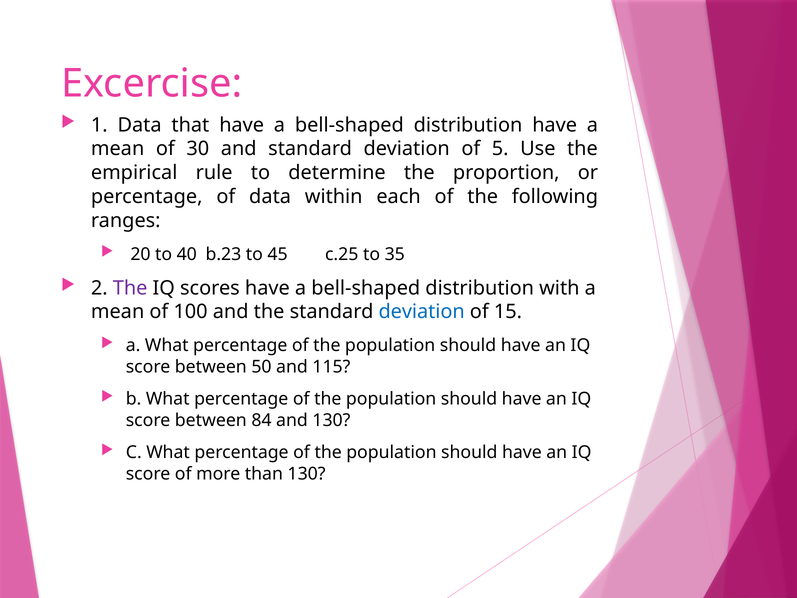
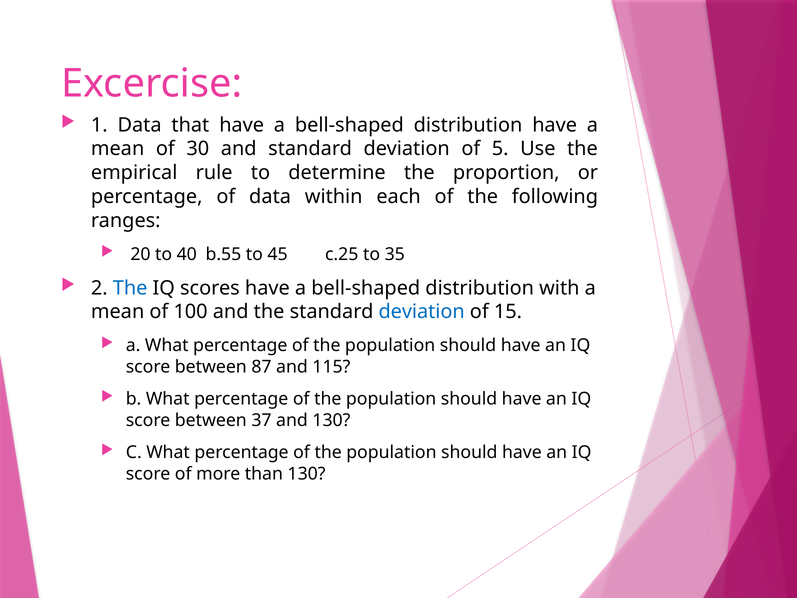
b.23: b.23 -> b.55
The at (130, 288) colour: purple -> blue
50: 50 -> 87
84: 84 -> 37
